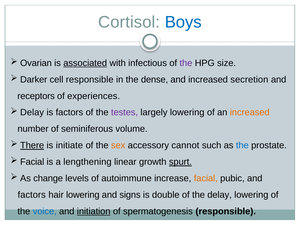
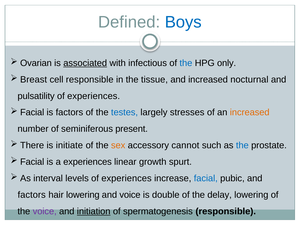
Cortisol: Cortisol -> Defined
the at (186, 63) colour: purple -> blue
size: size -> only
Darker: Darker -> Breast
dense: dense -> tissue
secretion: secretion -> nocturnal
receptors: receptors -> pulsatility
Delay at (32, 112): Delay -> Facial
testes colour: purple -> blue
largely lowering: lowering -> stresses
volume: volume -> present
There underline: present -> none
a lengthening: lengthening -> experiences
spurt underline: present -> none
change: change -> interval
levels of autoimmune: autoimmune -> experiences
facial at (206, 178) colour: orange -> blue
and signs: signs -> voice
voice at (45, 211) colour: blue -> purple
